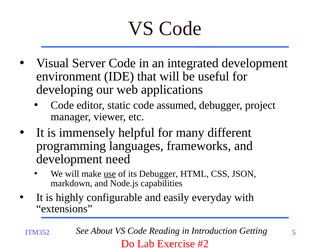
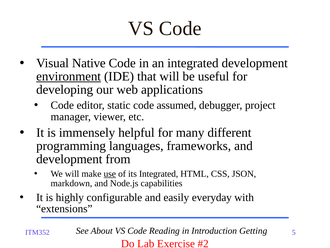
Server: Server -> Native
environment underline: none -> present
need: need -> from
its Debugger: Debugger -> Integrated
